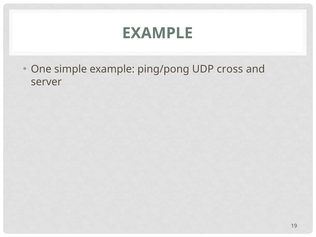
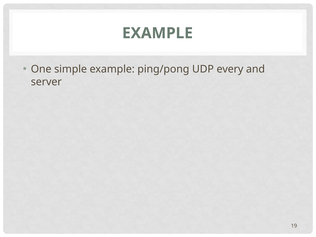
cross: cross -> every
